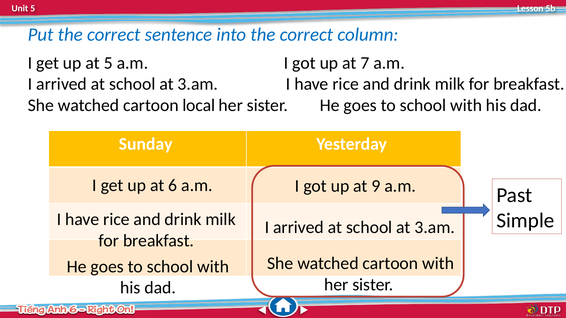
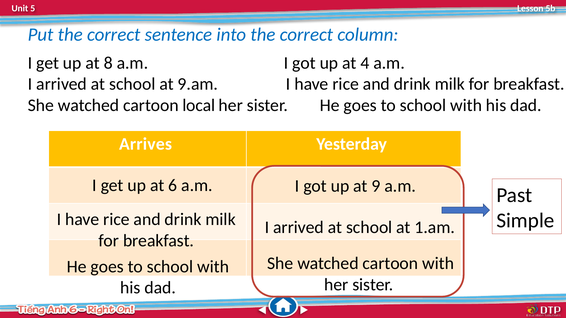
at 5: 5 -> 8
7: 7 -> 4
3.am at (198, 84): 3.am -> 9.am
Sunday: Sunday -> Arrives
3.am at (435, 227): 3.am -> 1.am
